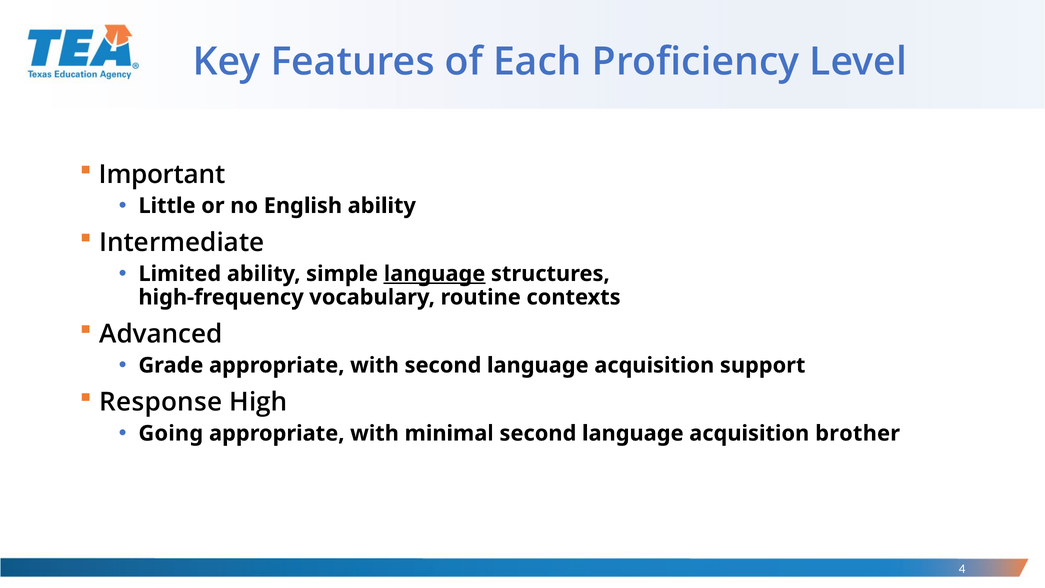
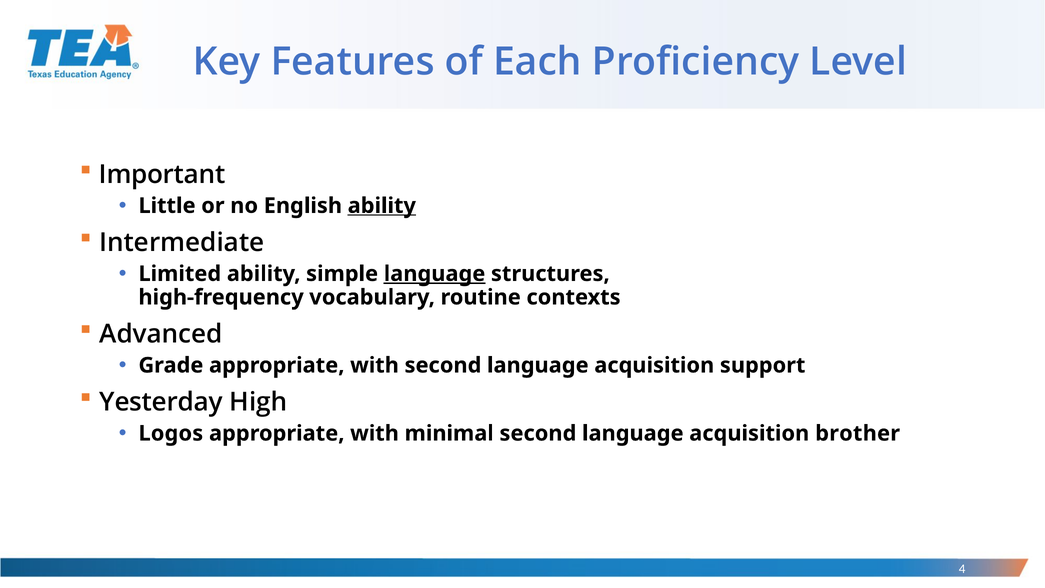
ability at (382, 206) underline: none -> present
Response: Response -> Yesterday
Going: Going -> Logos
